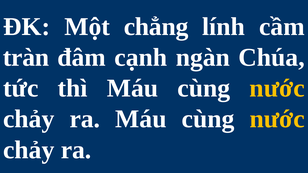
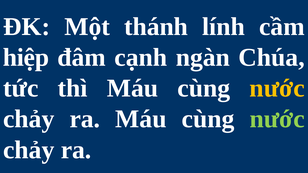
chẳng: chẳng -> thánh
tràn: tràn -> hiệp
nước at (277, 119) colour: yellow -> light green
